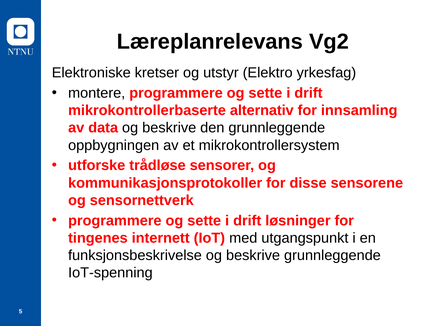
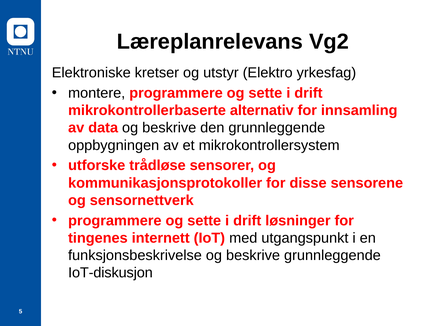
IoT-spenning: IoT-spenning -> IoT-diskusjon
